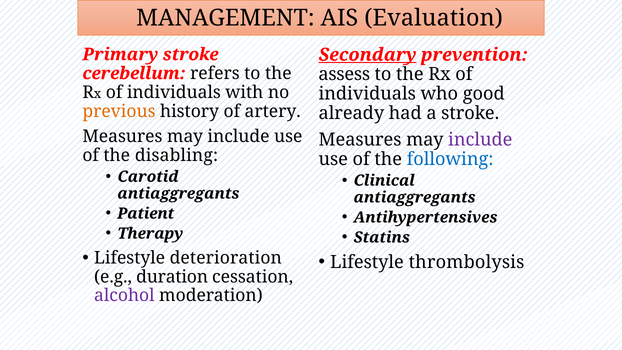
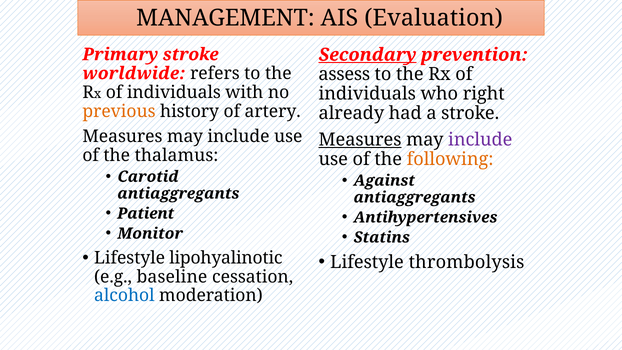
cerebellum: cerebellum -> worldwide
good: good -> right
Measures at (360, 139) underline: none -> present
disabling: disabling -> thalamus
following colour: blue -> orange
Clinical: Clinical -> Against
Therapy: Therapy -> Monitor
deterioration: deterioration -> lipohyalinotic
duration: duration -> baseline
alcohol colour: purple -> blue
